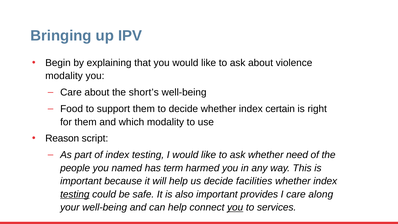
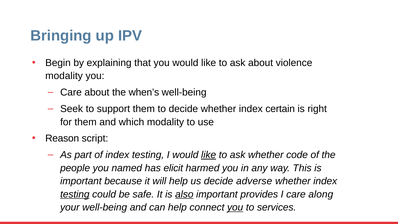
short’s: short’s -> when’s
Food: Food -> Seek
like at (209, 155) underline: none -> present
need: need -> code
term: term -> elicit
facilities: facilities -> adverse
also underline: none -> present
